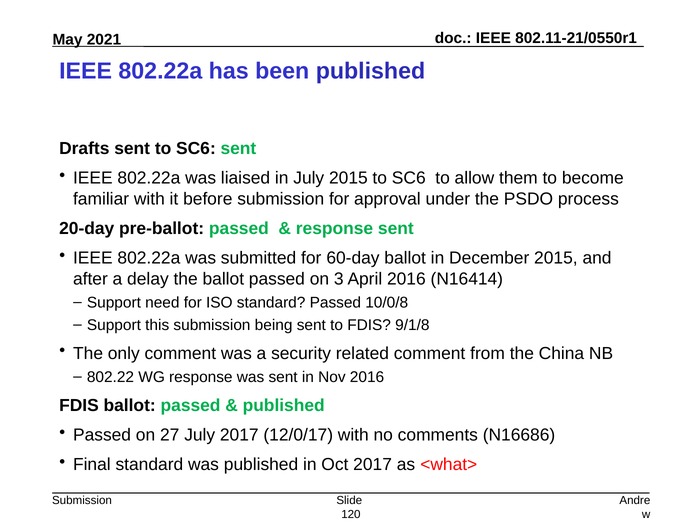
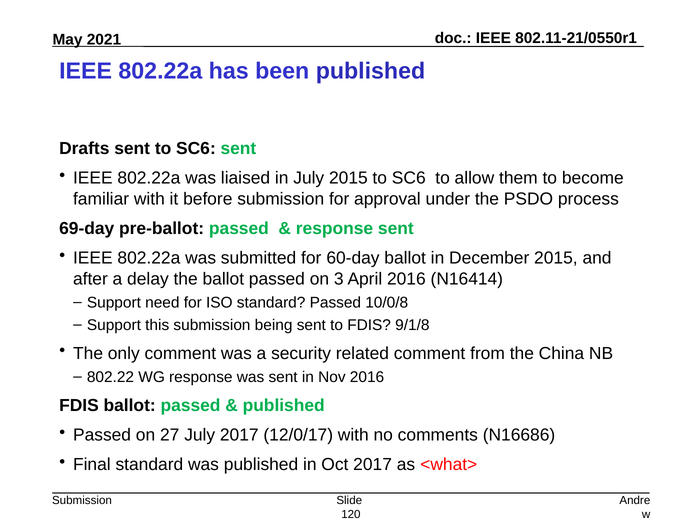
20-day: 20-day -> 69-day
